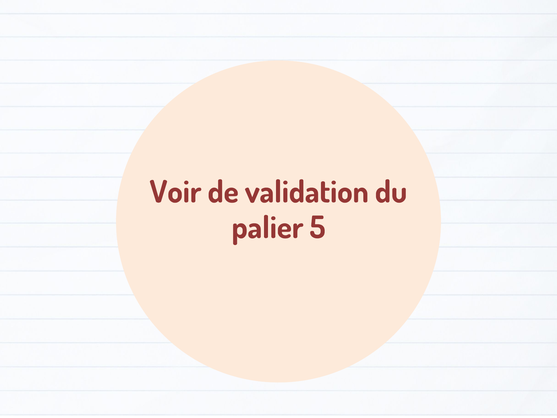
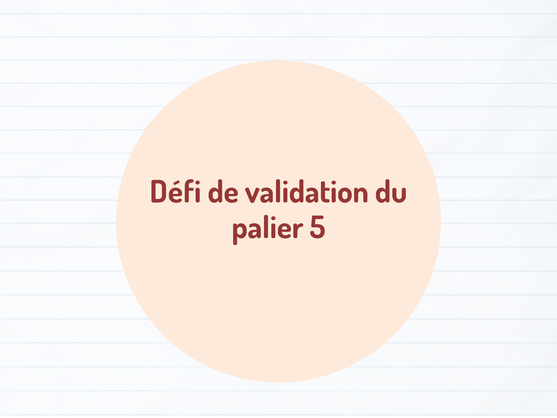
Voir: Voir -> Défi
